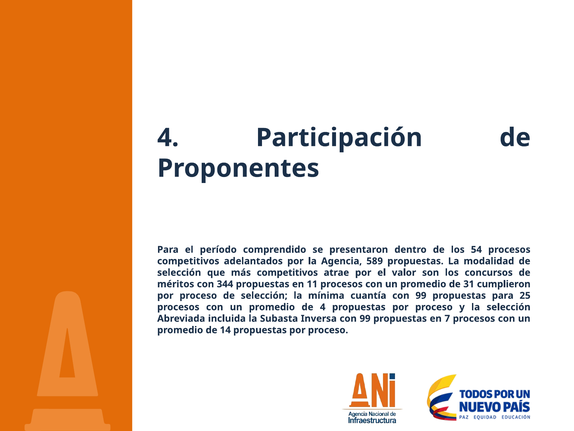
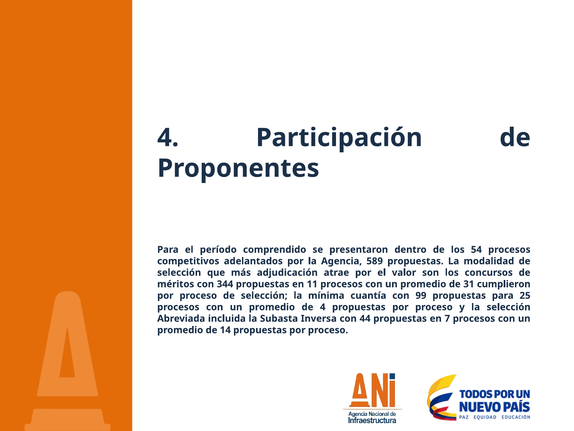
más competitivos: competitivos -> adjudicación
Inversa con 99: 99 -> 44
